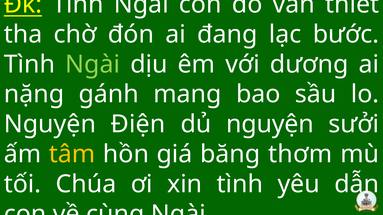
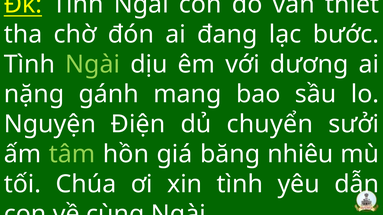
dủ nguyện: nguyện -> chuyển
tâm colour: yellow -> light green
thơm: thơm -> nhiêu
